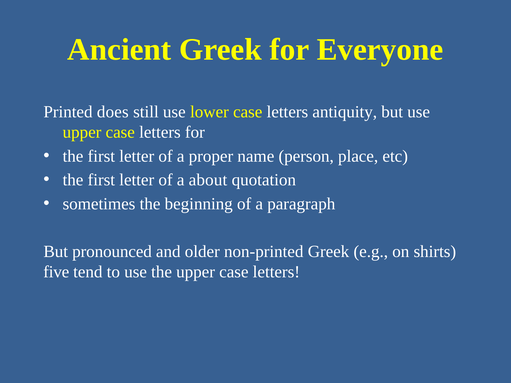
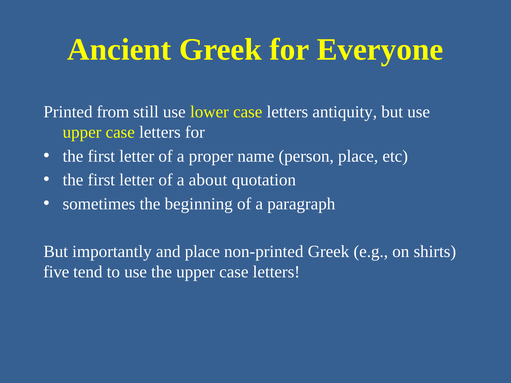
does: does -> from
pronounced: pronounced -> importantly
and older: older -> place
